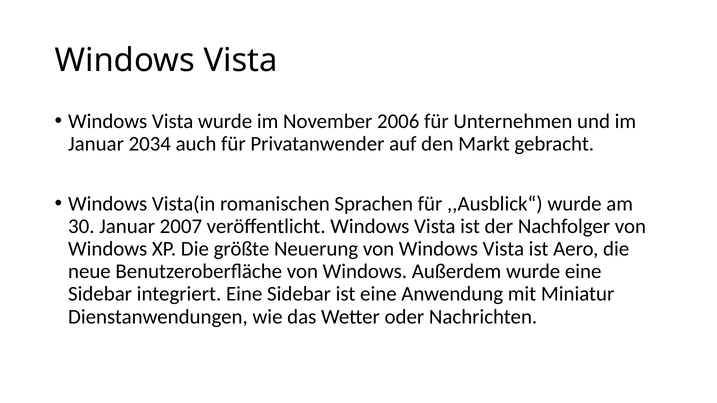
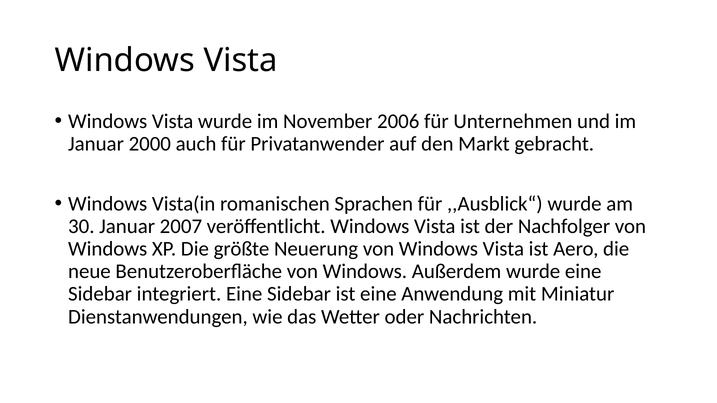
2034: 2034 -> 2000
